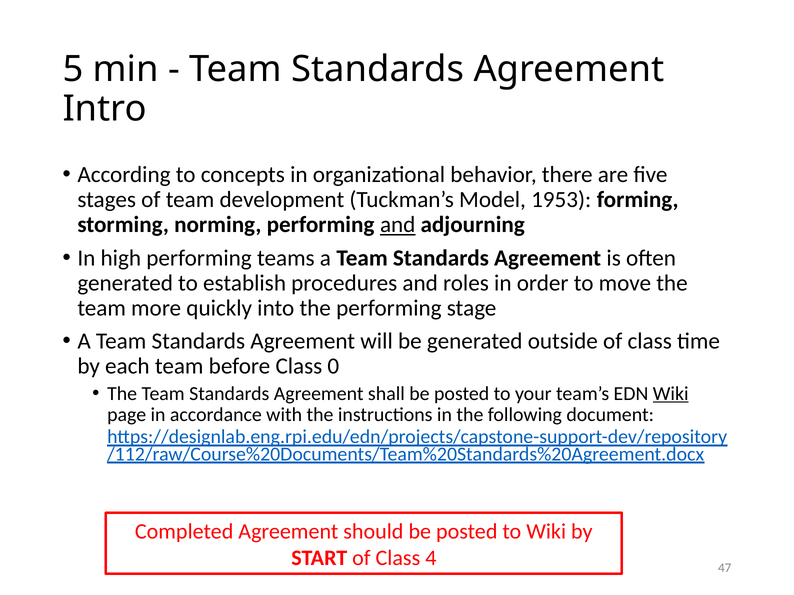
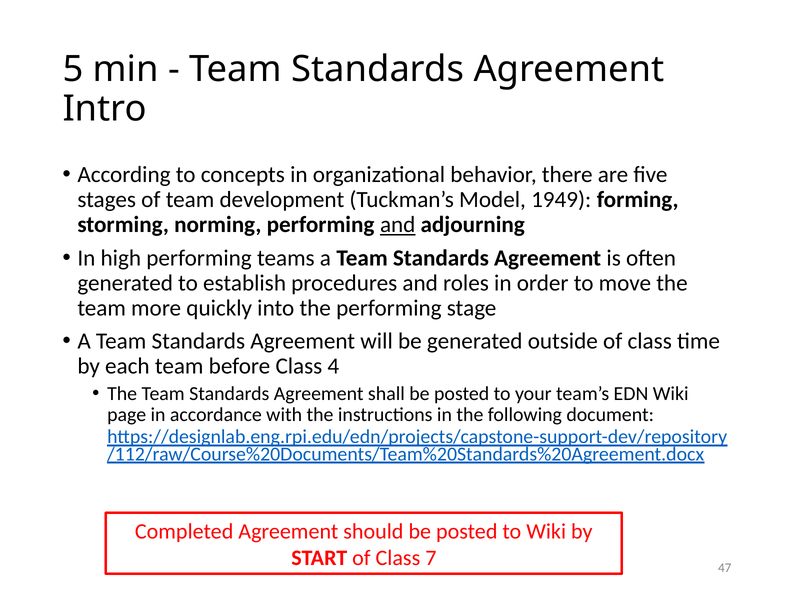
1953: 1953 -> 1949
0: 0 -> 4
Wiki at (671, 394) underline: present -> none
4: 4 -> 7
